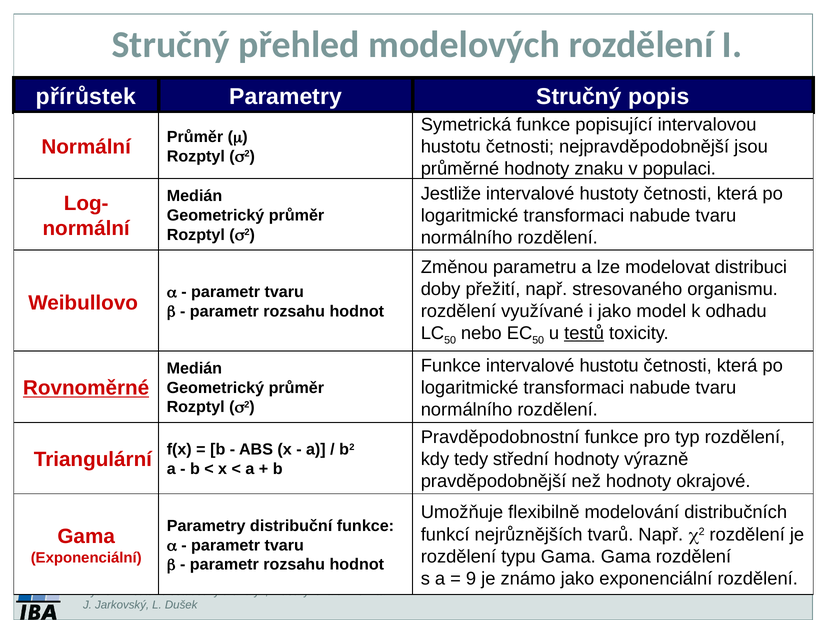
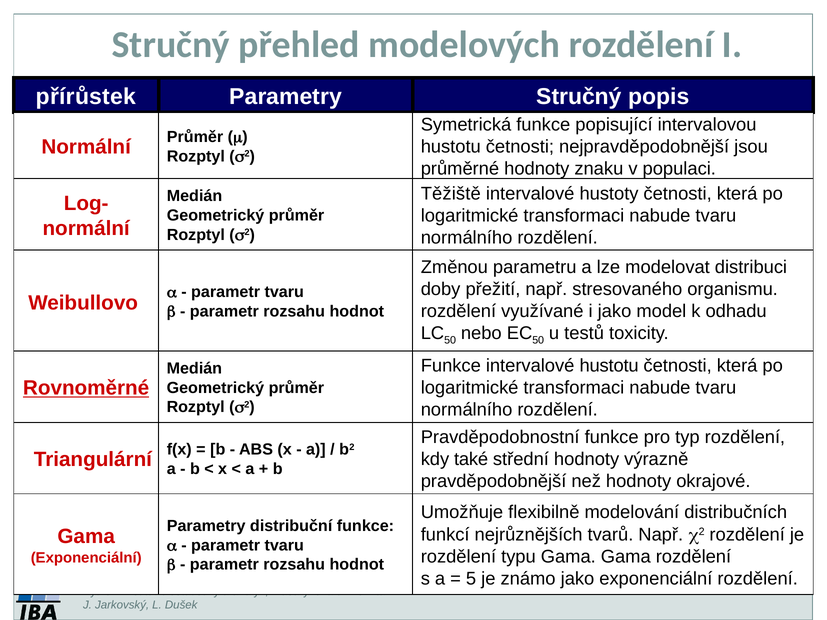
Jestliže: Jestliže -> Těžiště
testů underline: present -> none
tedy: tedy -> také
9: 9 -> 5
